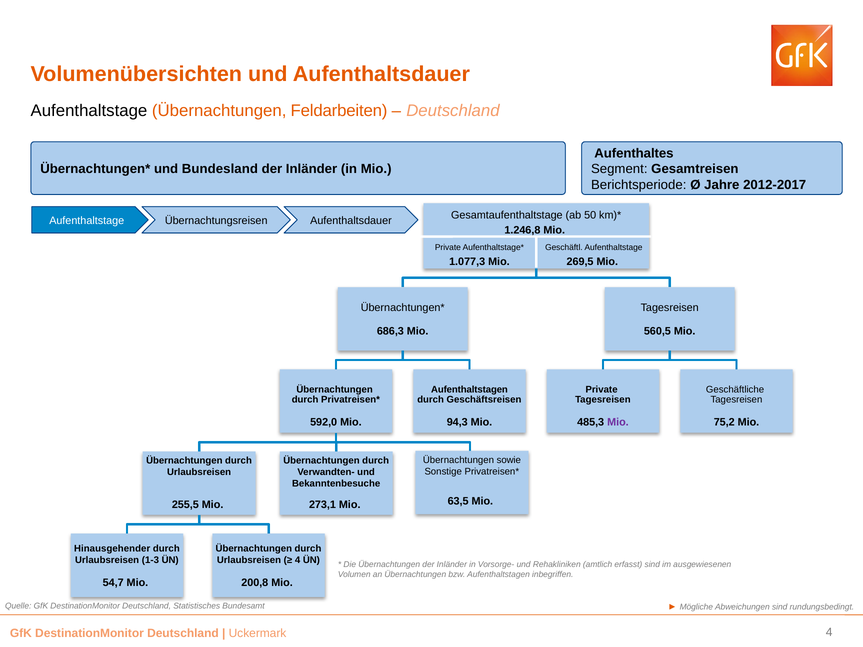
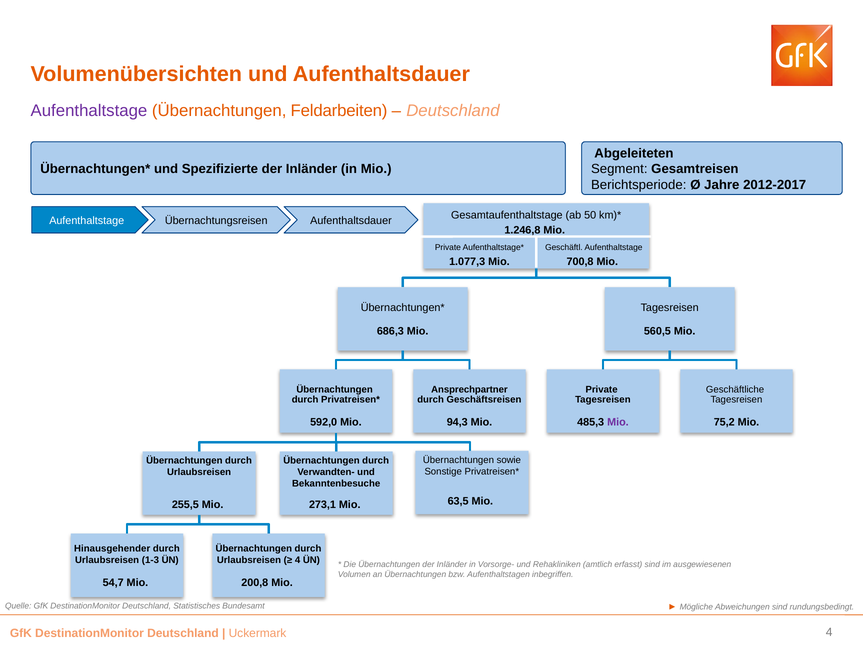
Aufenthaltstage at (89, 111) colour: black -> purple
Aufenthaltes: Aufenthaltes -> Abgeleiteten
Bundesland: Bundesland -> Spezifizierte
269,5: 269,5 -> 700,8
Aufenthaltstagen at (469, 390): Aufenthaltstagen -> Ansprechpartner
